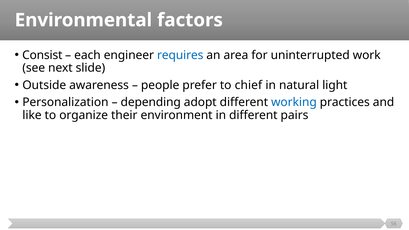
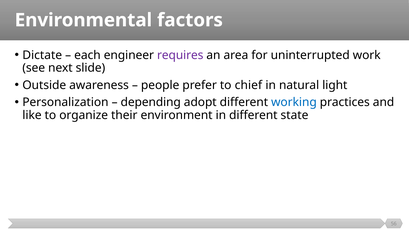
Consist: Consist -> Dictate
requires colour: blue -> purple
pairs: pairs -> state
